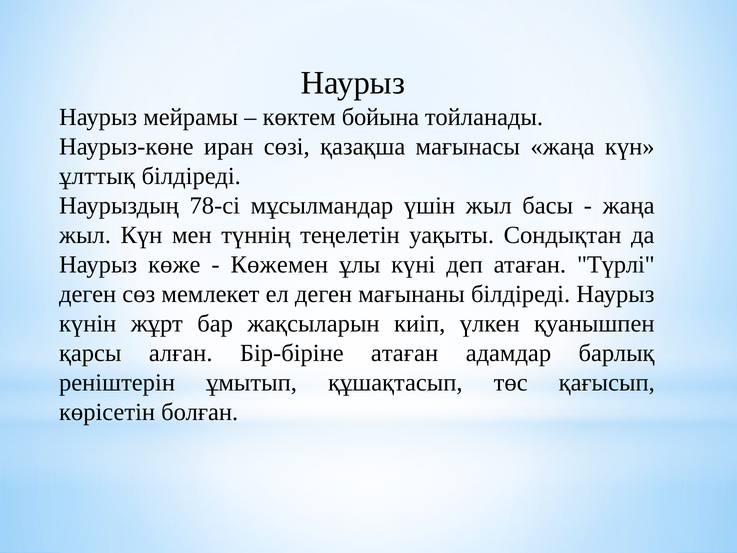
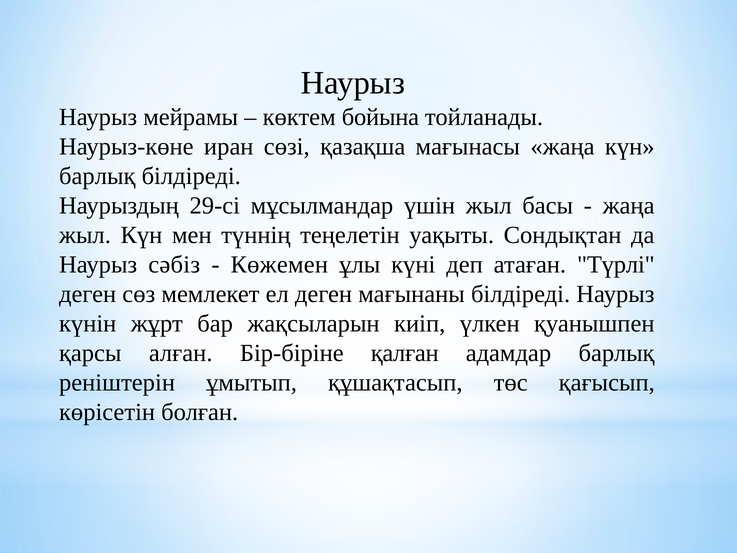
ұлттық at (97, 176): ұлттық -> барлық
78-сі: 78-сі -> 29-сі
көже: көже -> сәбіз
Бір-біріне атаған: атаған -> қалған
